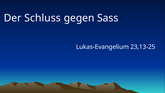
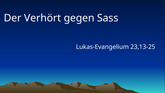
Schluss: Schluss -> Verhört
